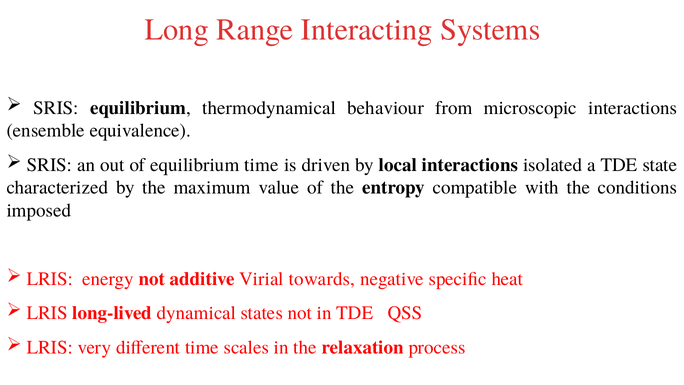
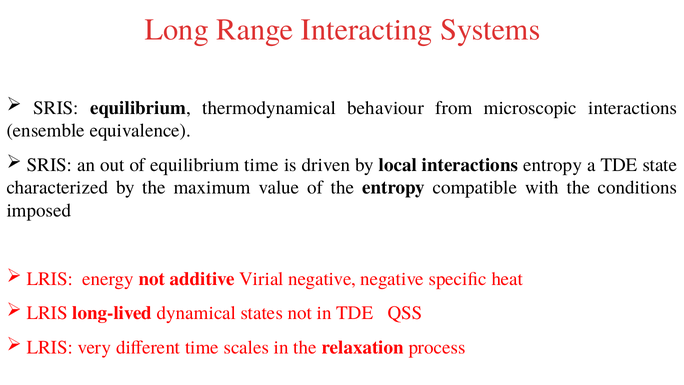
interactions isolated: isolated -> entropy
Virial towards: towards -> negative
